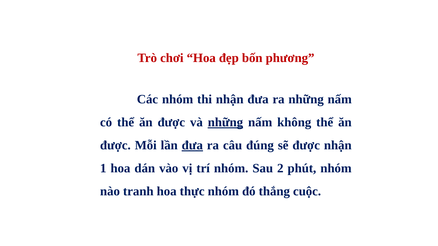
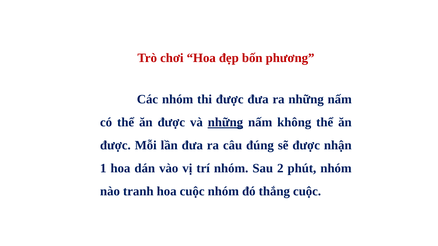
thi nhận: nhận -> được
đưa at (192, 146) underline: present -> none
hoa thực: thực -> cuộc
